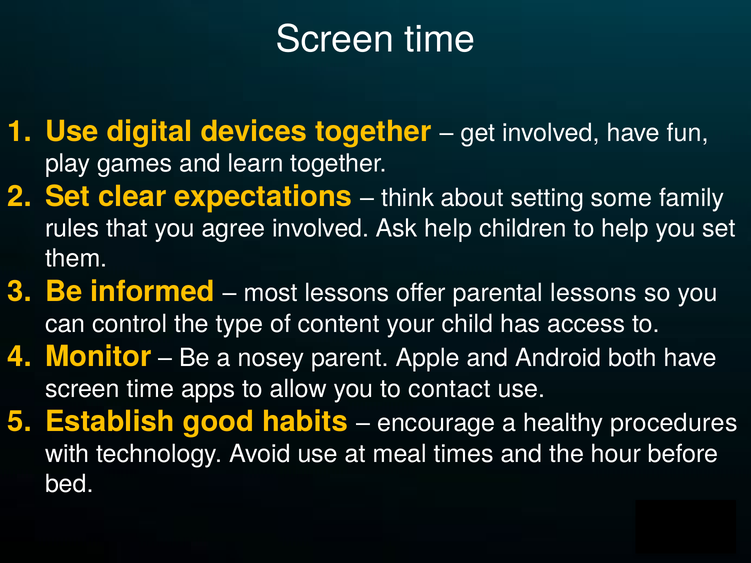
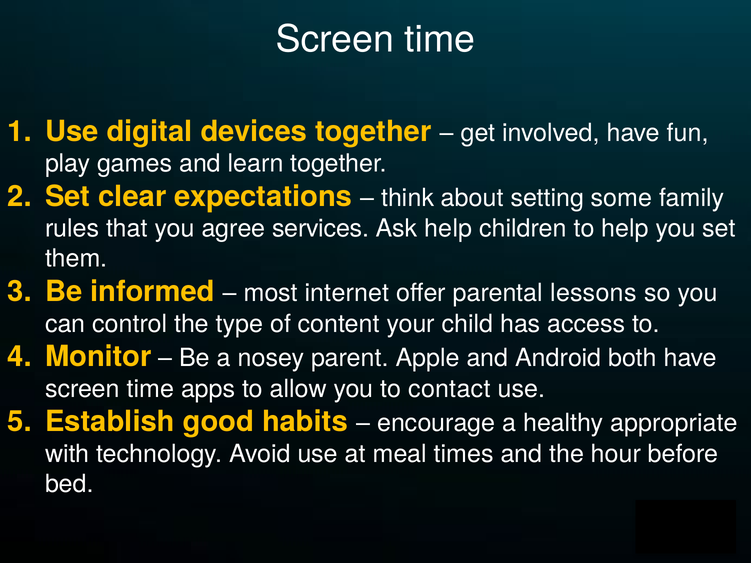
agree involved: involved -> services
most lessons: lessons -> internet
procedures: procedures -> appropriate
